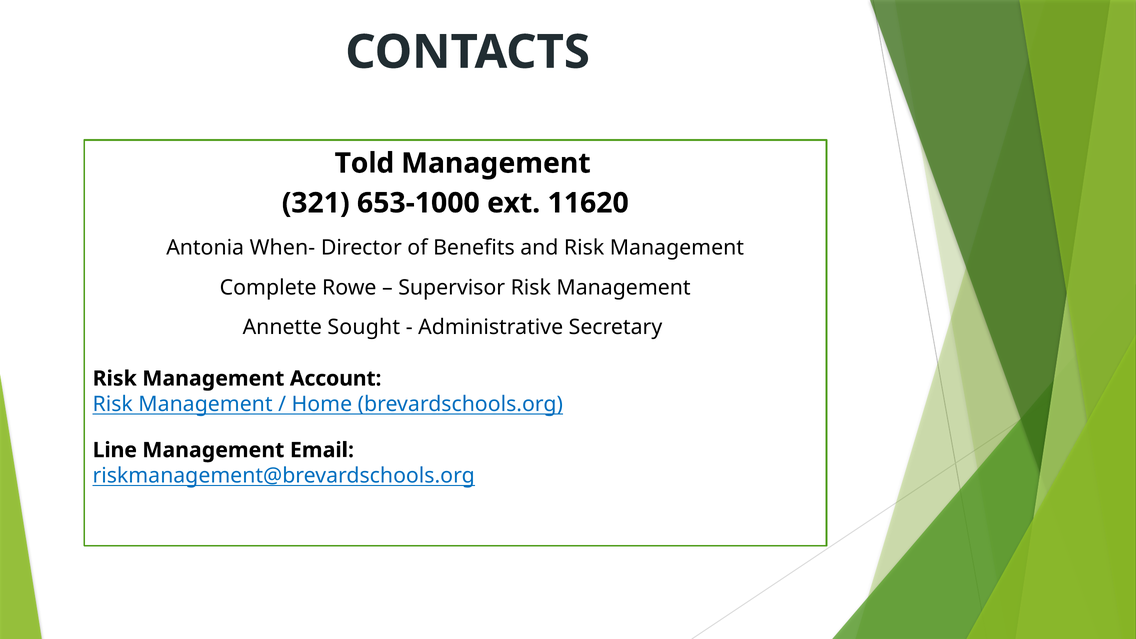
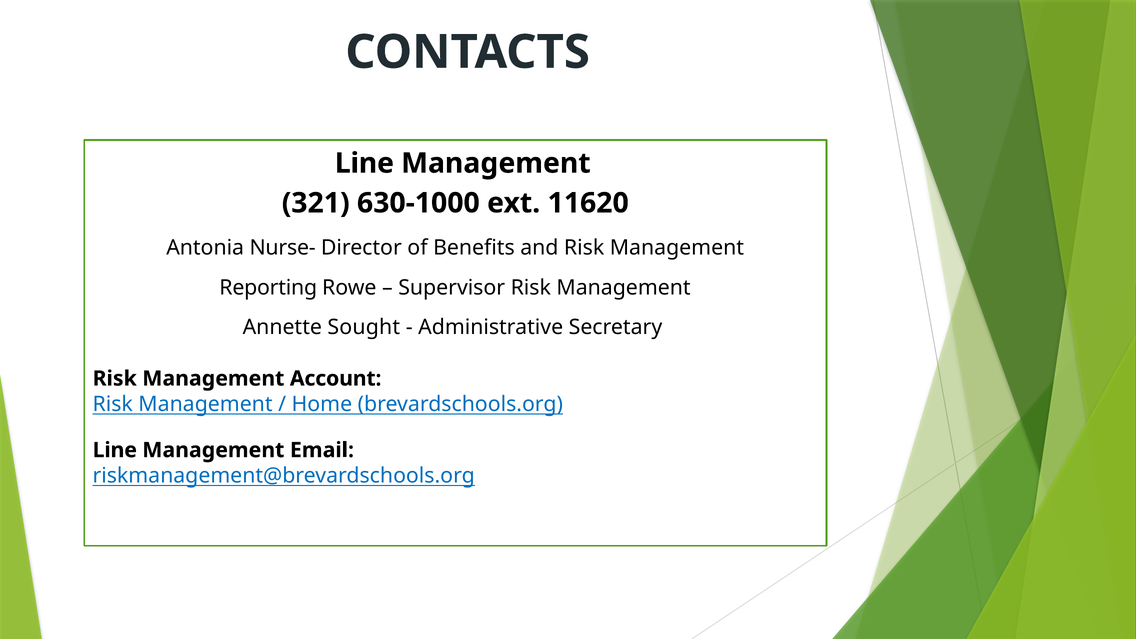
Told at (364, 163): Told -> Line
653-1000: 653-1000 -> 630-1000
When-: When- -> Nurse-
Complete: Complete -> Reporting
